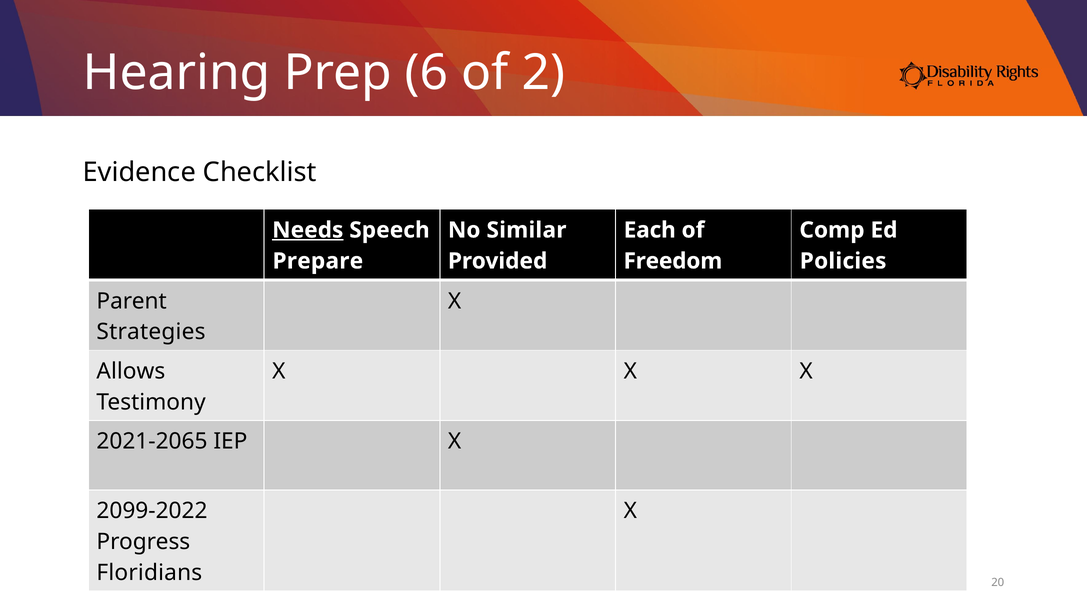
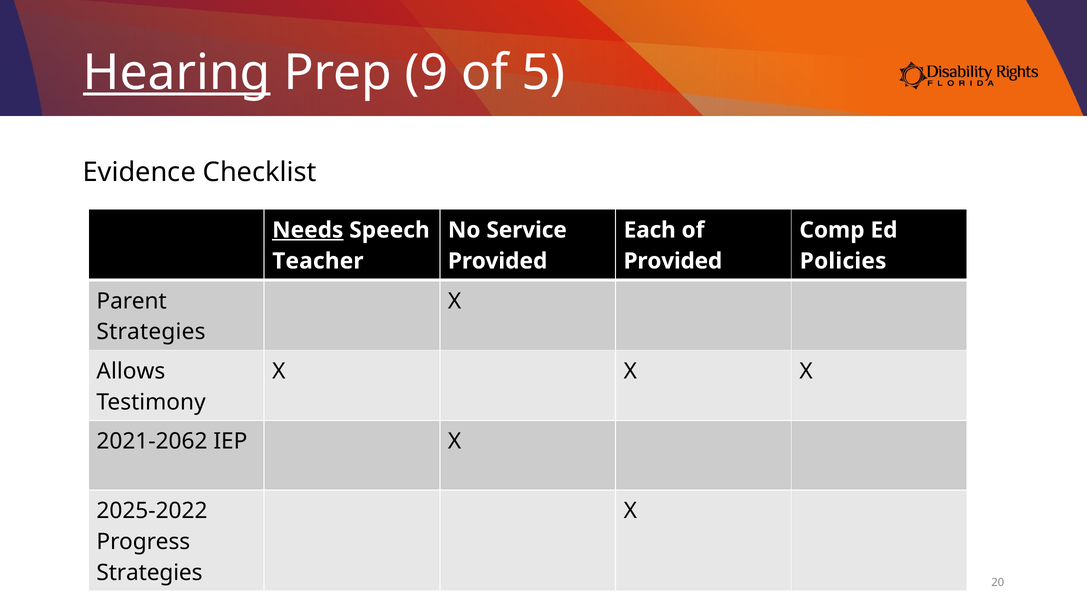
Hearing underline: none -> present
6: 6 -> 9
2: 2 -> 5
Similar: Similar -> Service
Prepare: Prepare -> Teacher
Freedom at (673, 261): Freedom -> Provided
2021-2065: 2021-2065 -> 2021-2062
2099-2022: 2099-2022 -> 2025-2022
Floridians at (149, 573): Floridians -> Strategies
